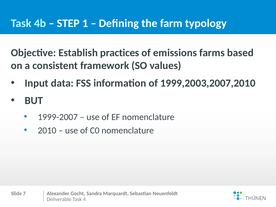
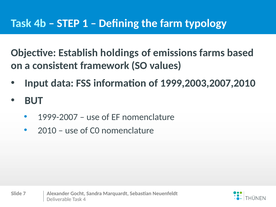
practices: practices -> holdings
